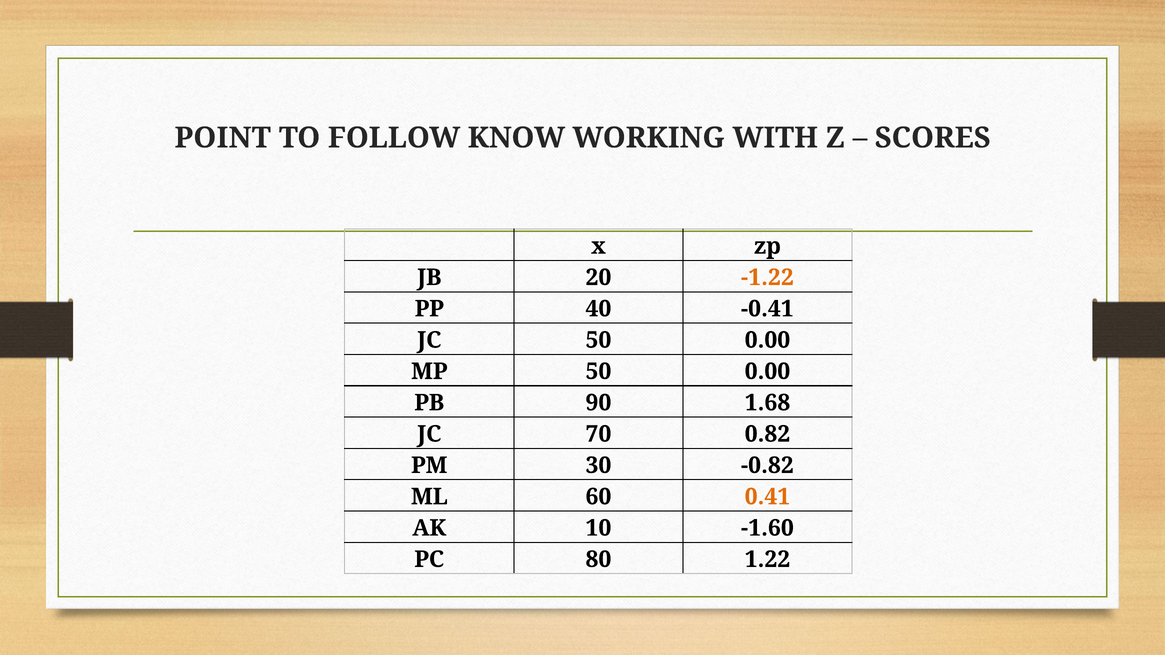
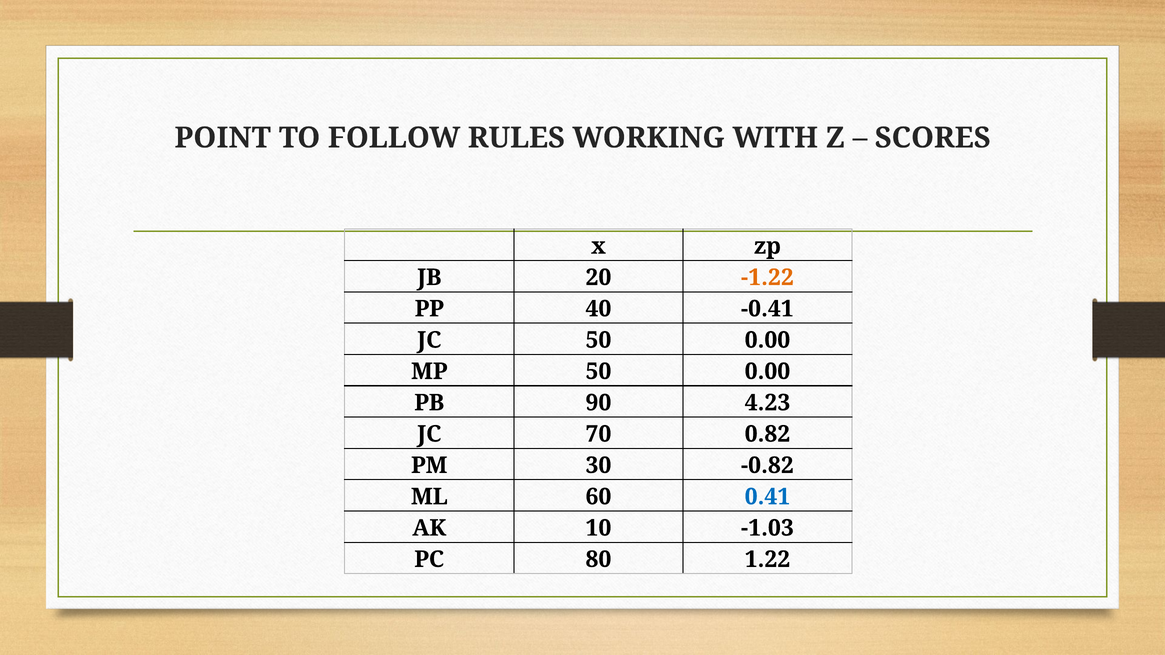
KNOW: KNOW -> RULES
1.68: 1.68 -> 4.23
0.41 colour: orange -> blue
-1.60: -1.60 -> -1.03
